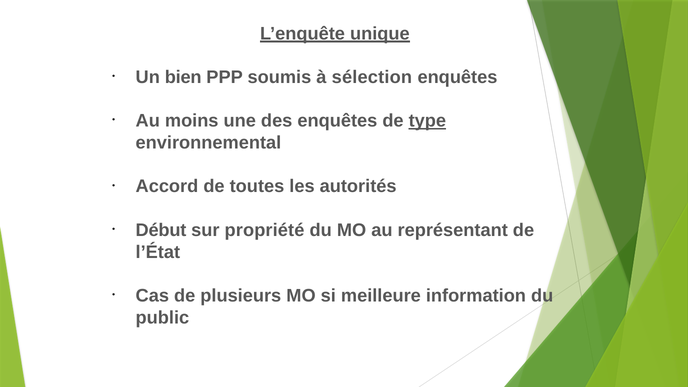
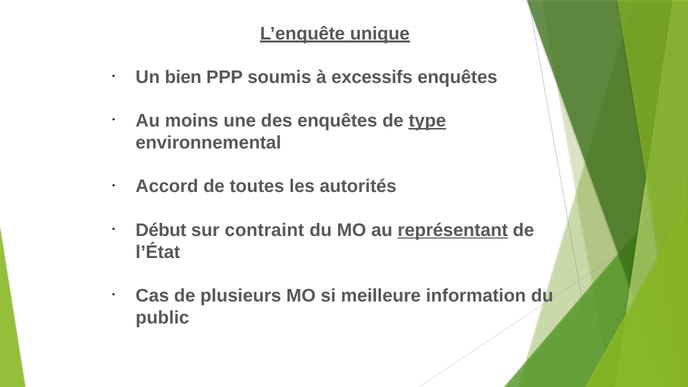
sélection: sélection -> excessifs
propriété: propriété -> contraint
représentant underline: none -> present
